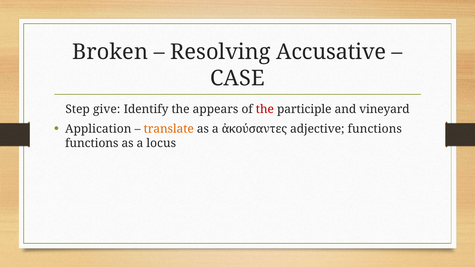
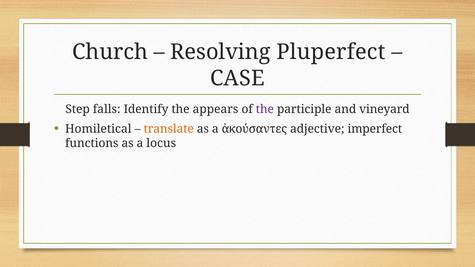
Broken: Broken -> Church
Accusative: Accusative -> Pluperfect
give: give -> falls
the at (265, 109) colour: red -> purple
Application: Application -> Homiletical
adjective functions: functions -> imperfect
